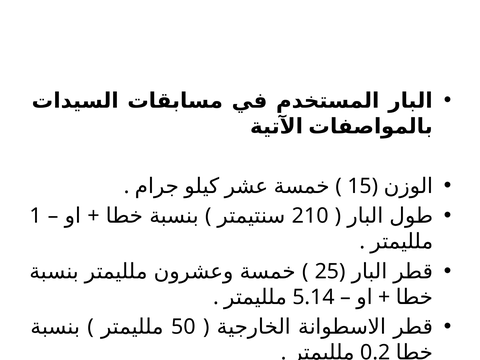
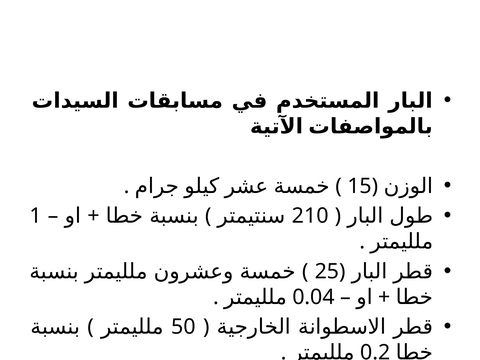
5.14: 5.14 -> 0.04
